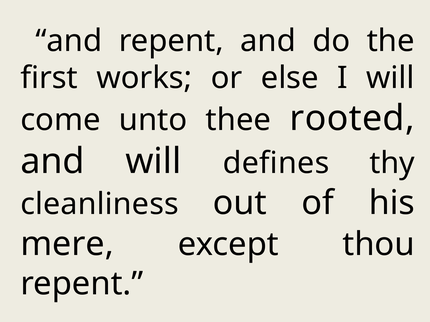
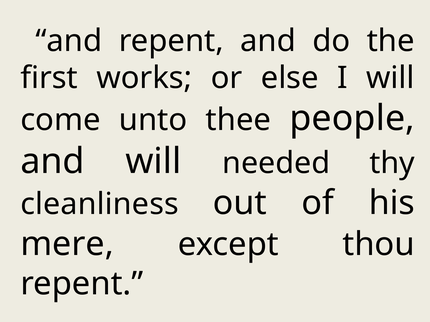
rooted: rooted -> people
defines: defines -> needed
